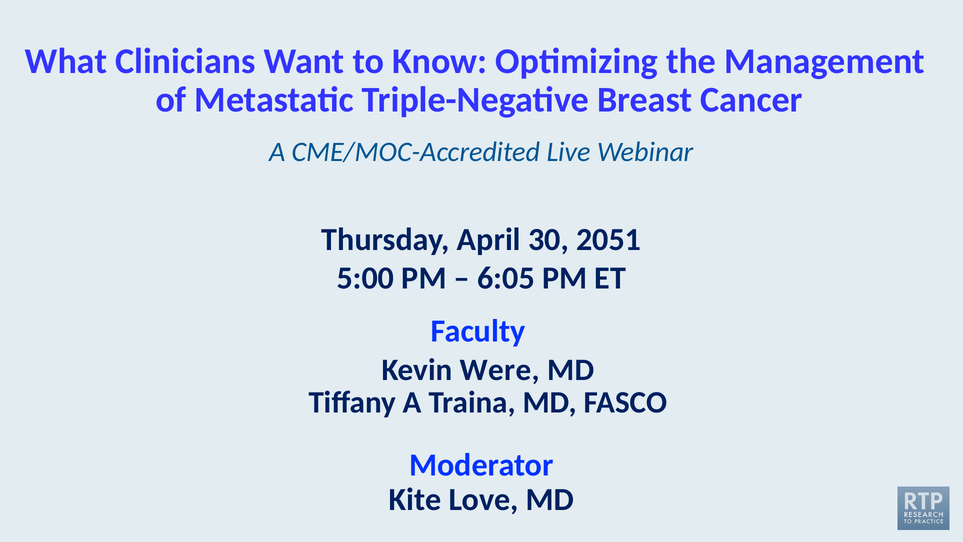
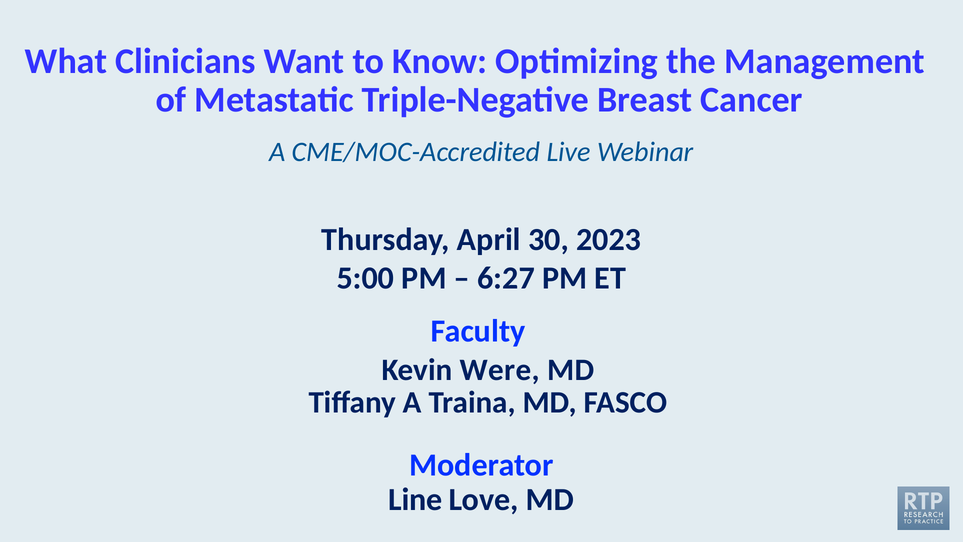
2051: 2051 -> 2023
6:05: 6:05 -> 6:27
Kite: Kite -> Line
